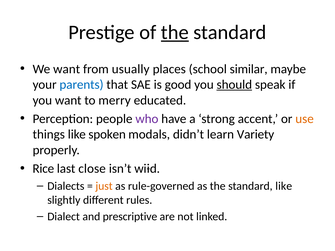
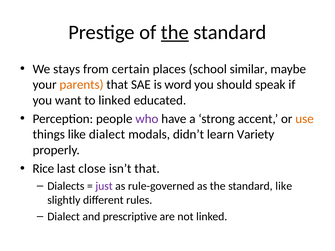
We want: want -> stays
usually: usually -> certain
parents colour: blue -> orange
good: good -> word
should underline: present -> none
to merry: merry -> linked
like spoken: spoken -> dialect
isn’t wiɨd: wiɨd -> that
just colour: orange -> purple
